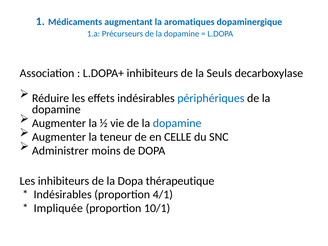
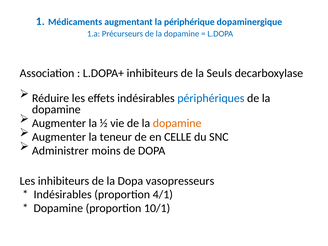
aromatiques: aromatiques -> périphérique
dopamine at (177, 123) colour: blue -> orange
thérapeutique: thérapeutique -> vasopresseurs
Impliquée at (58, 208): Impliquée -> Dopamine
